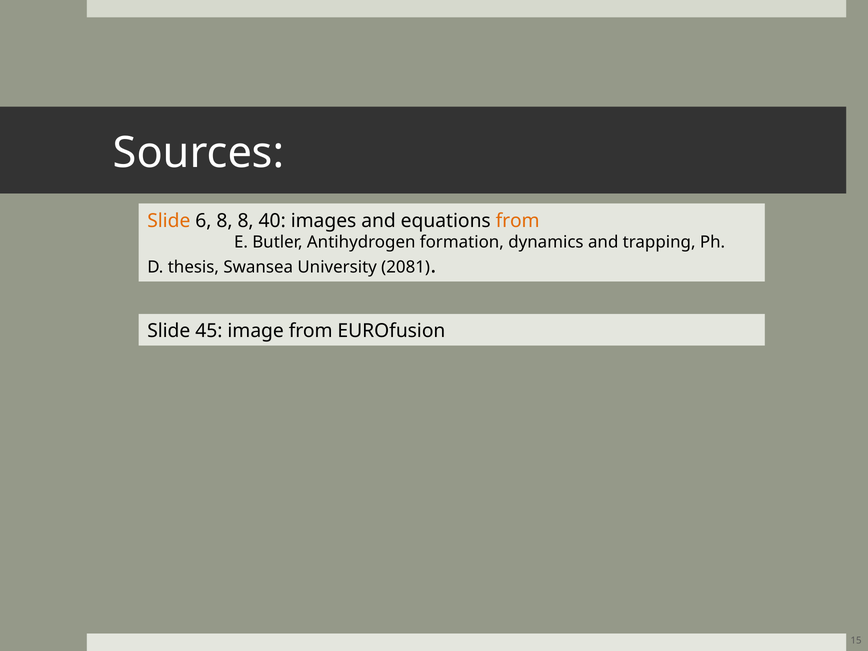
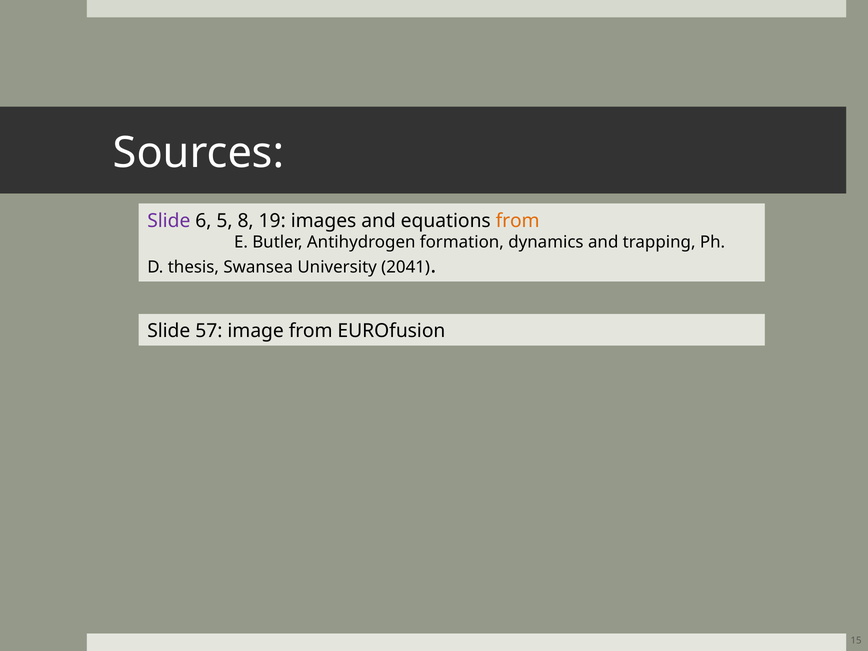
Slide at (169, 221) colour: orange -> purple
6 8: 8 -> 5
40: 40 -> 19
2081: 2081 -> 2041
45: 45 -> 57
